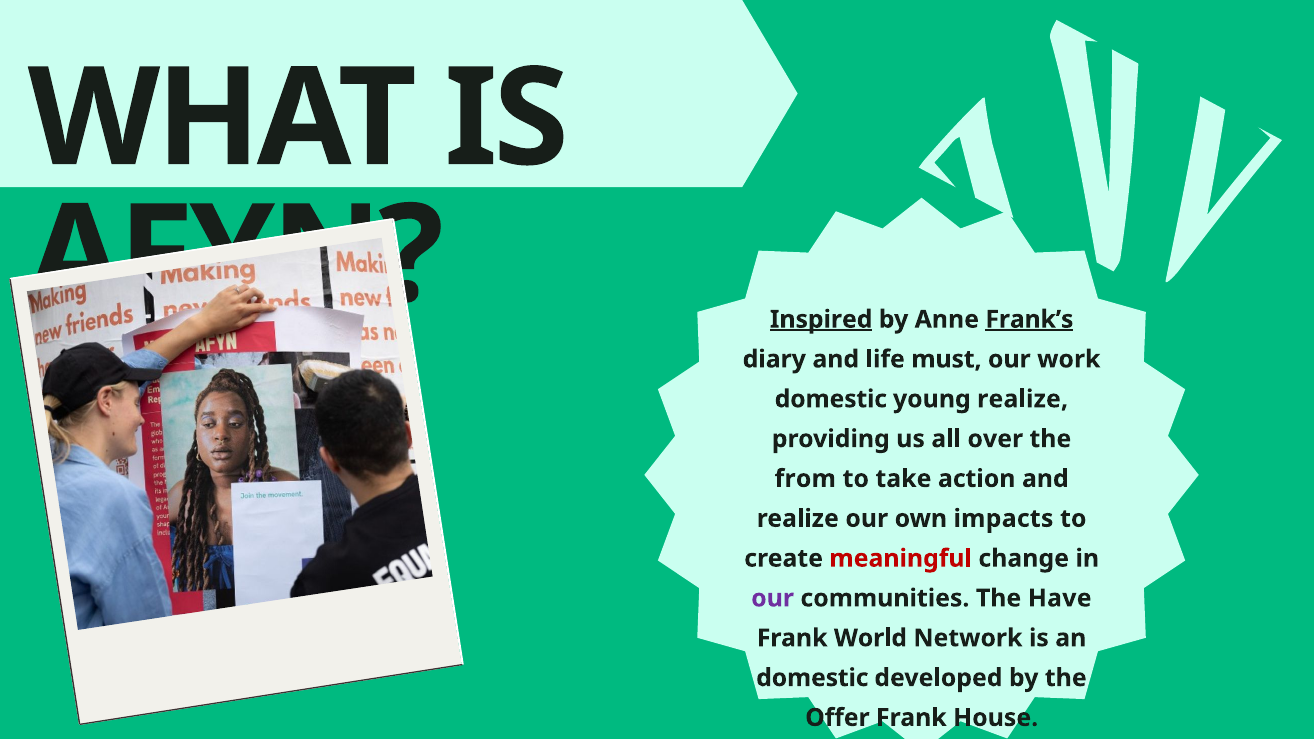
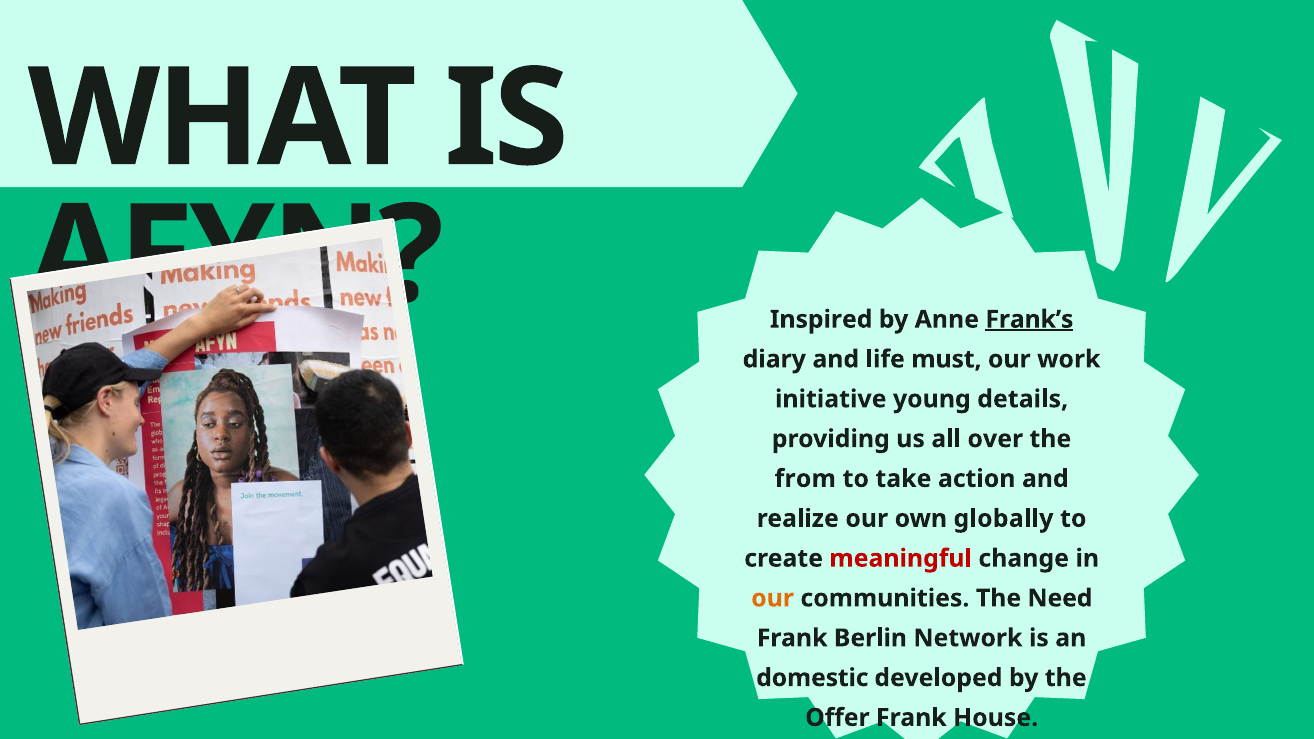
Inspired underline: present -> none
domestic at (831, 399): domestic -> initiative
young realize: realize -> details
impacts: impacts -> globally
our at (773, 598) colour: purple -> orange
Have: Have -> Need
World: World -> Berlin
